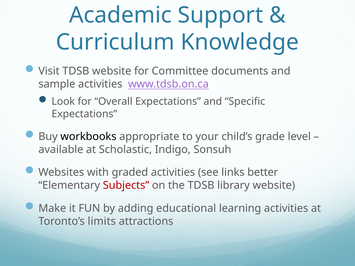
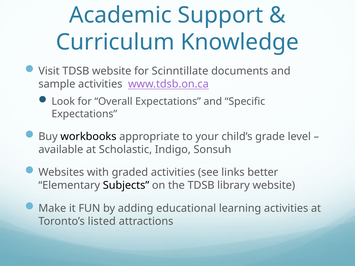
Committee: Committee -> Scinntillate
Subjects colour: red -> black
limits: limits -> listed
